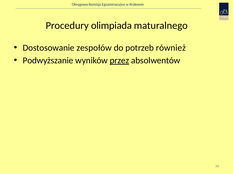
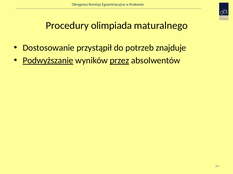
zespołów: zespołów -> przystąpił
również: również -> znajduje
Podwyższanie underline: none -> present
